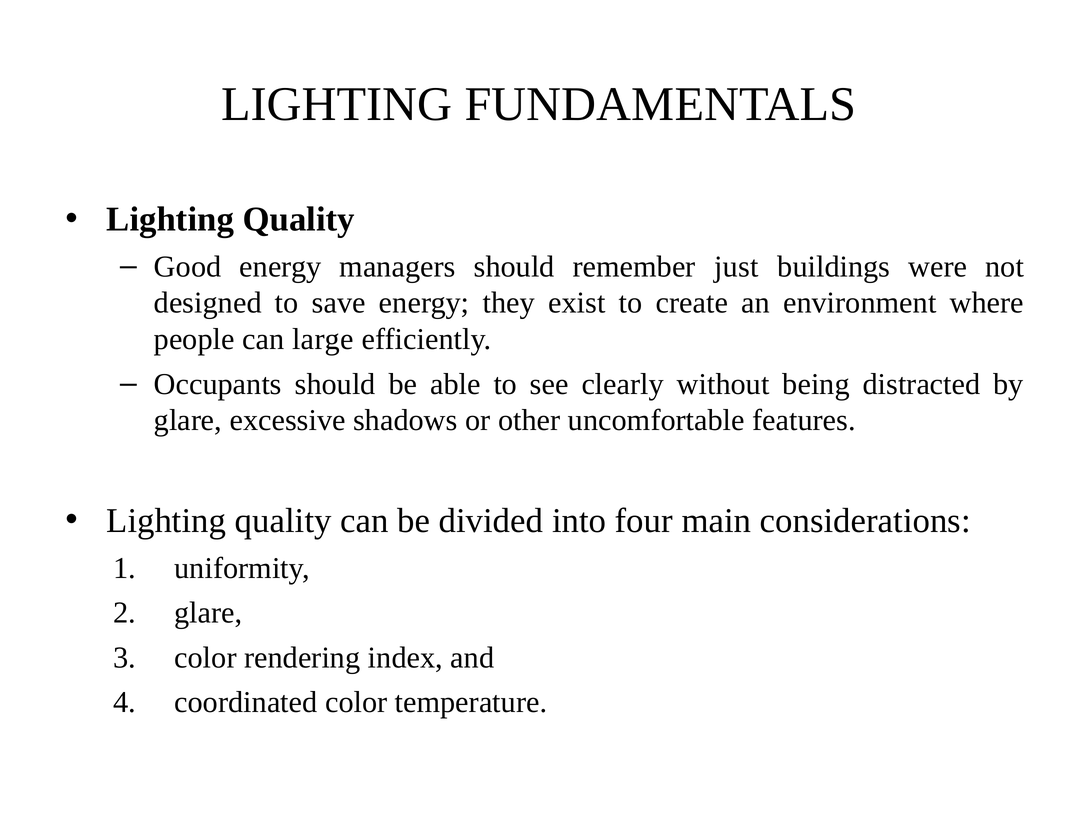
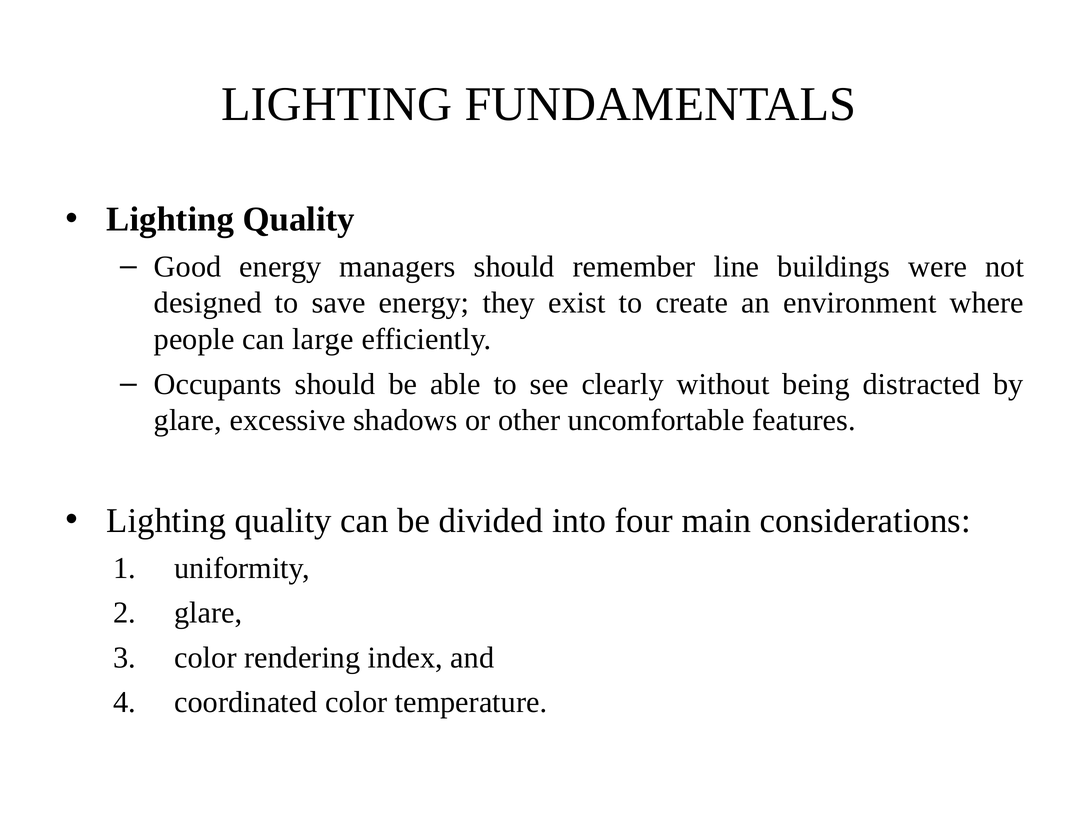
just: just -> line
